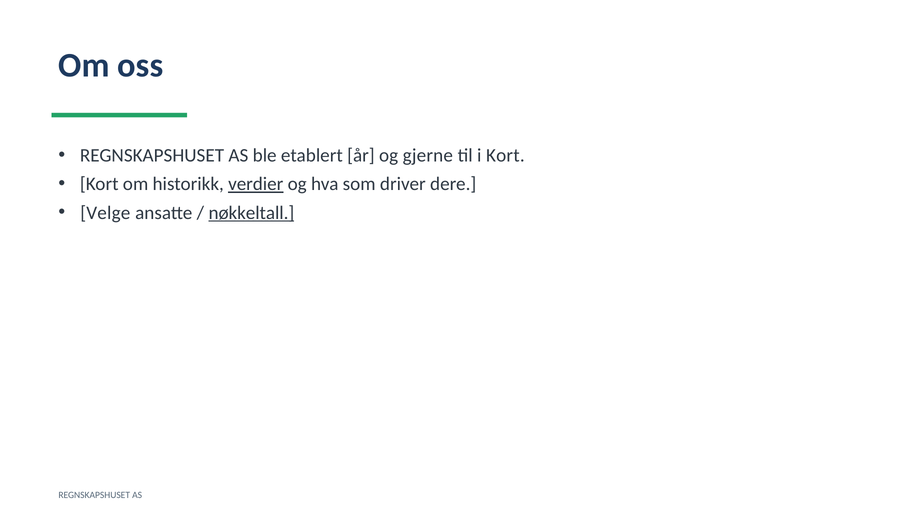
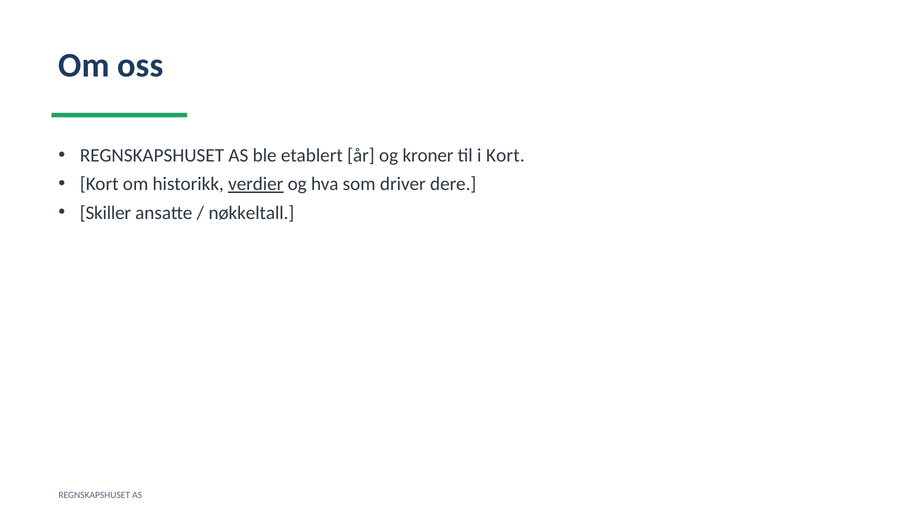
gjerne: gjerne -> kroner
Velge: Velge -> Skiller
nøkkeltall underline: present -> none
